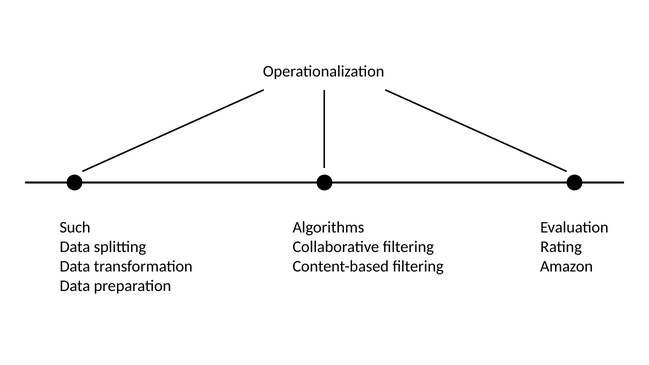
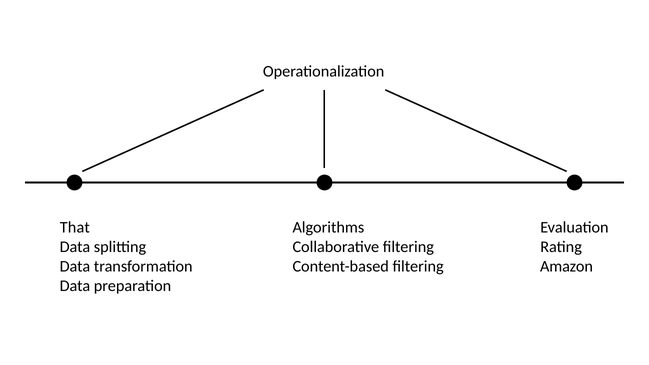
Such: Such -> That
